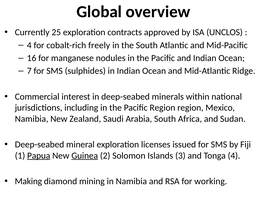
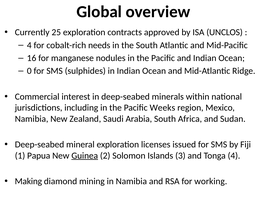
freely: freely -> needs
7: 7 -> 0
Pacific Region: Region -> Weeks
Papua underline: present -> none
